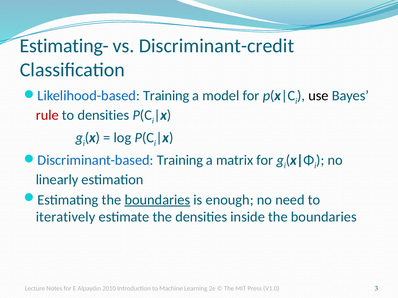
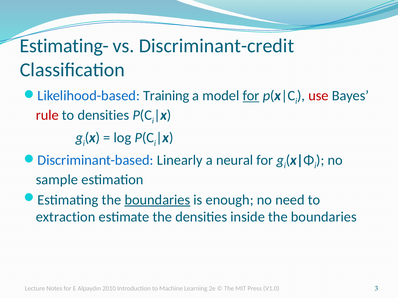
for at (251, 96) underline: none -> present
use colour: black -> red
Training at (180, 160): Training -> Linearly
matrix: matrix -> neural
linearly: linearly -> sample
iteratively: iteratively -> extraction
